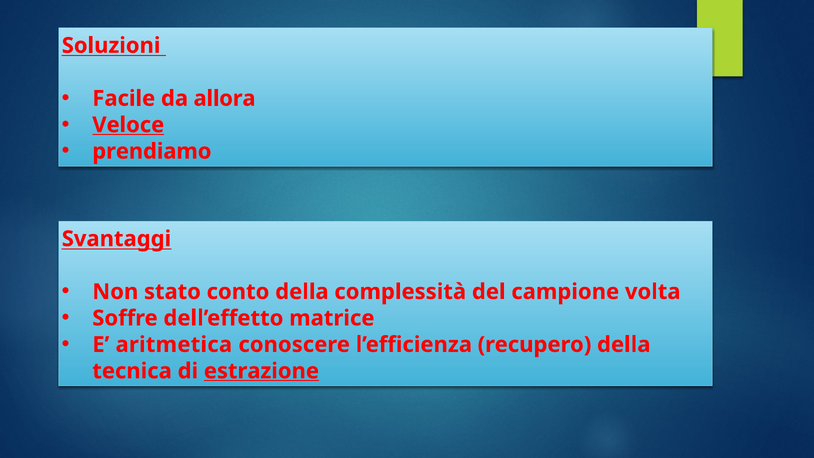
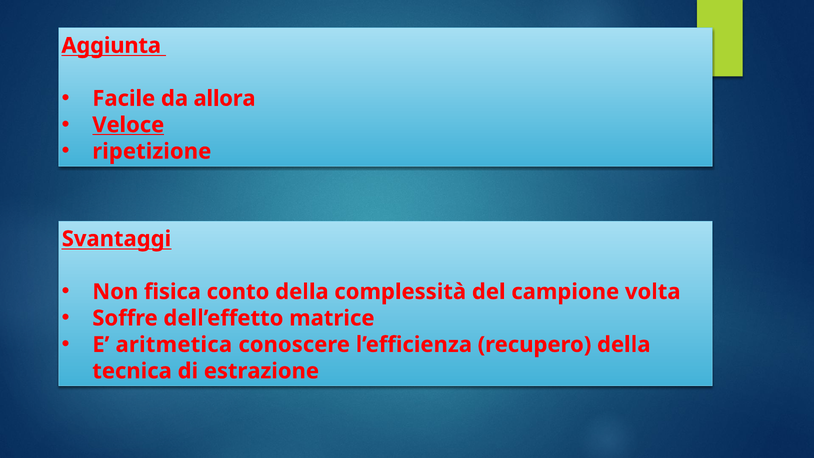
Soluzioni: Soluzioni -> Aggiunta
prendiamo: prendiamo -> ripetizione
stato: stato -> fisica
estrazione underline: present -> none
